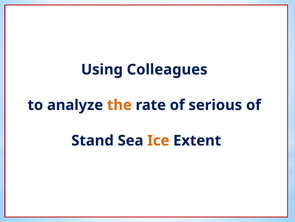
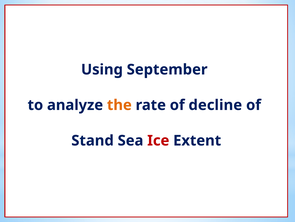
Colleagues: Colleagues -> September
serious: serious -> decline
Ice colour: orange -> red
